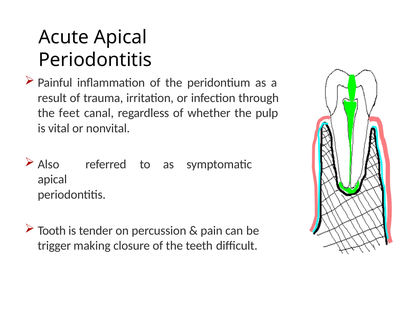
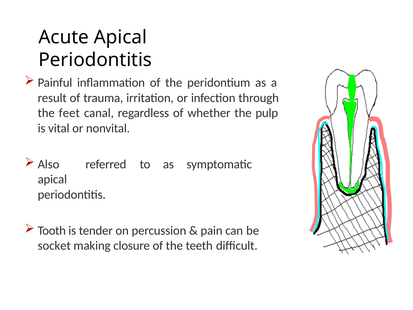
trigger: trigger -> socket
